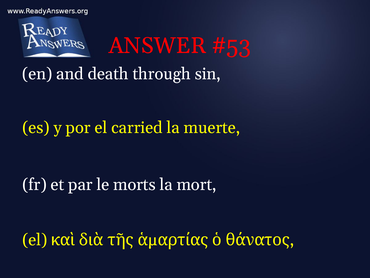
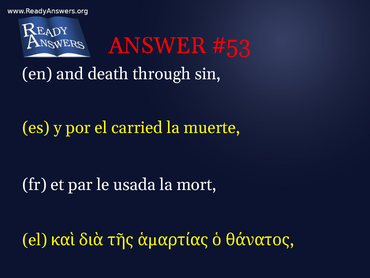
morts: morts -> usada
